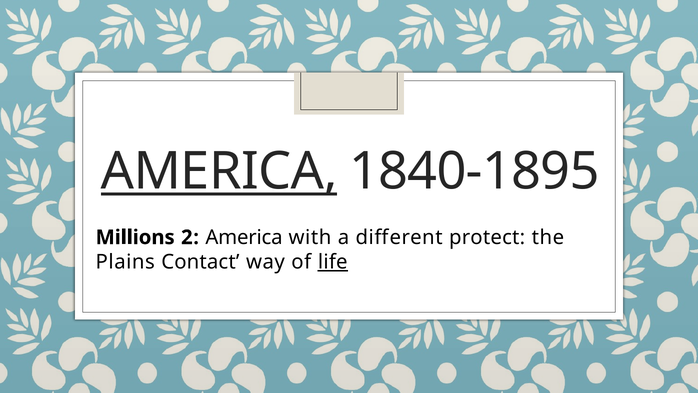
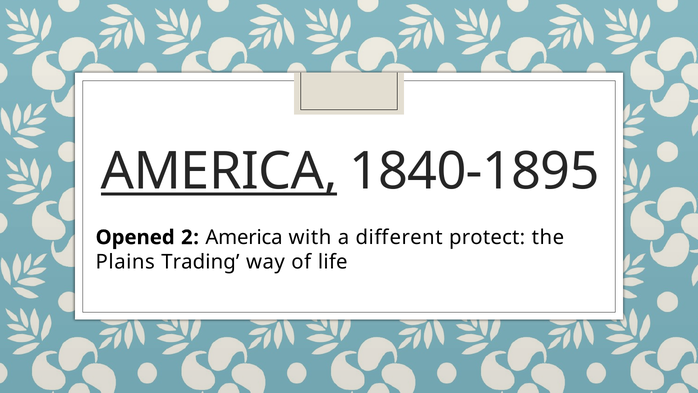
Millions: Millions -> Opened
Contact: Contact -> Trading
life underline: present -> none
